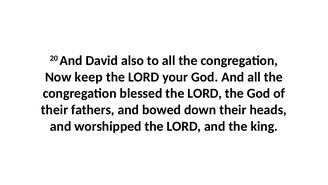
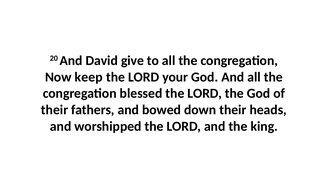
also: also -> give
